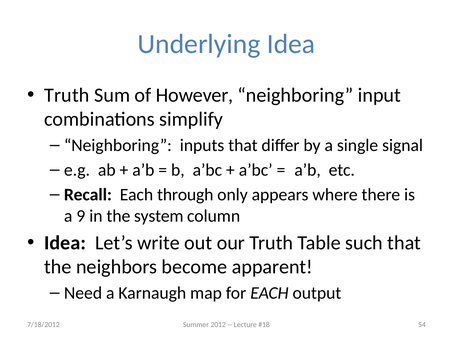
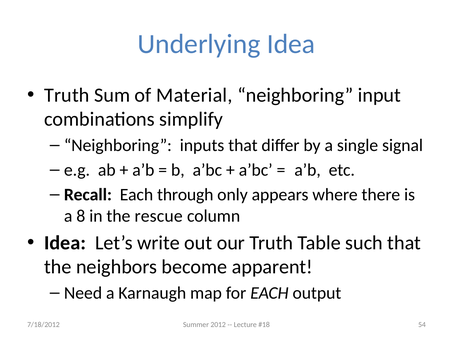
However: However -> Material
9: 9 -> 8
system: system -> rescue
